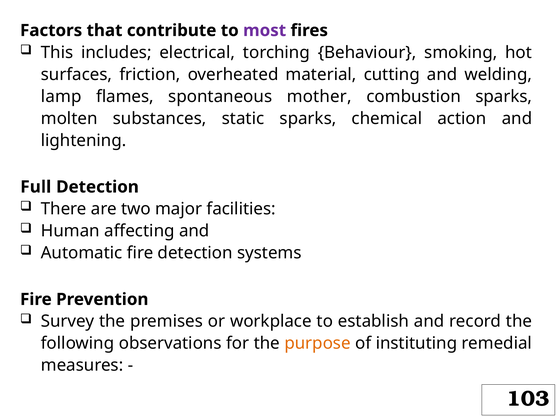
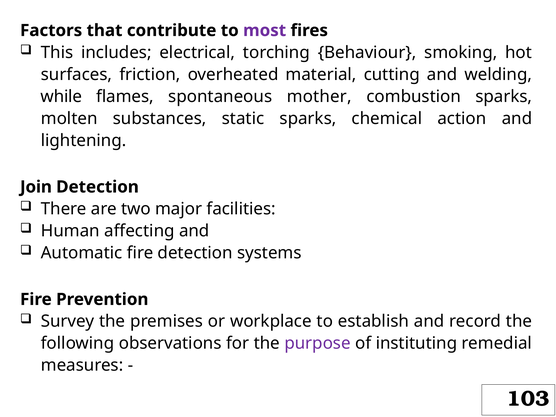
lamp: lamp -> while
Full: Full -> Join
purpose colour: orange -> purple
